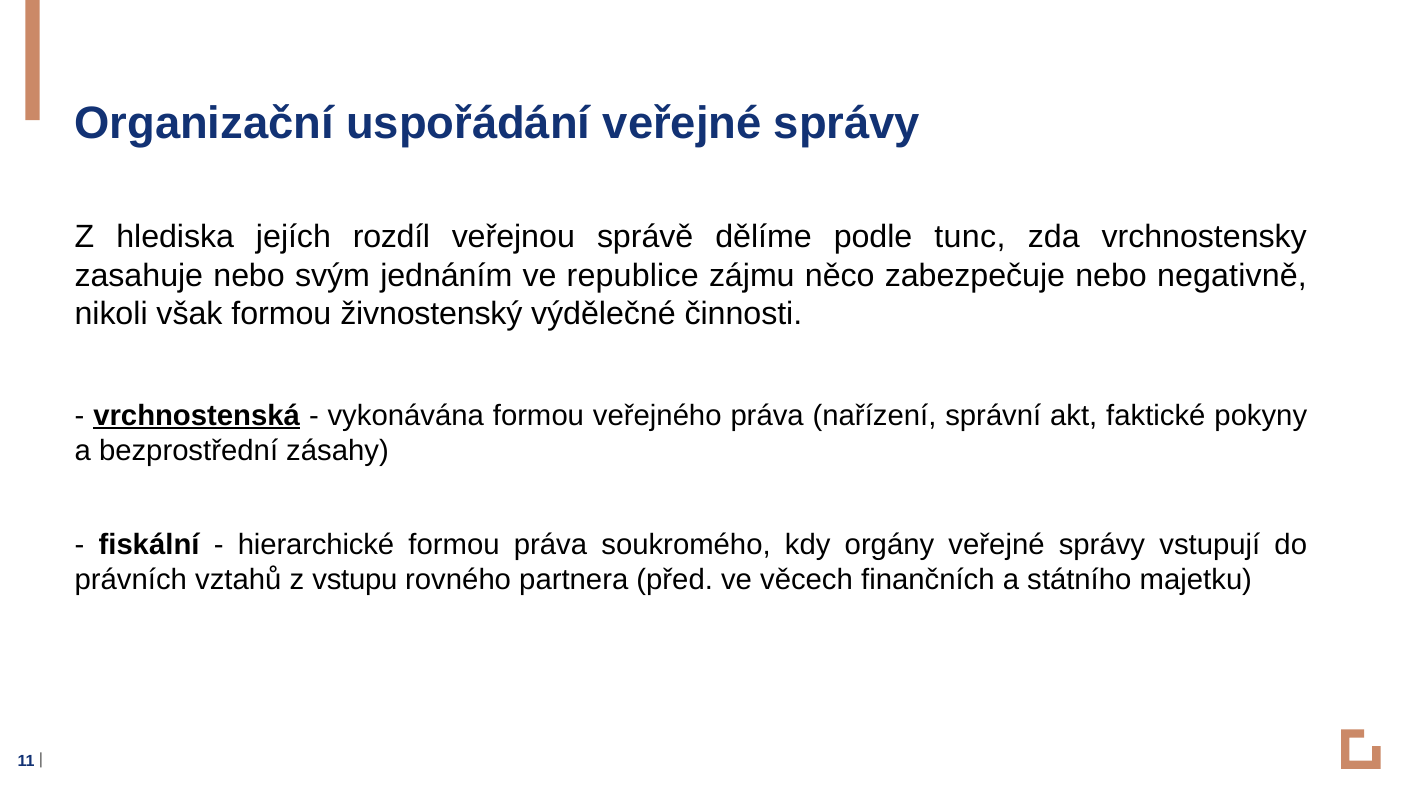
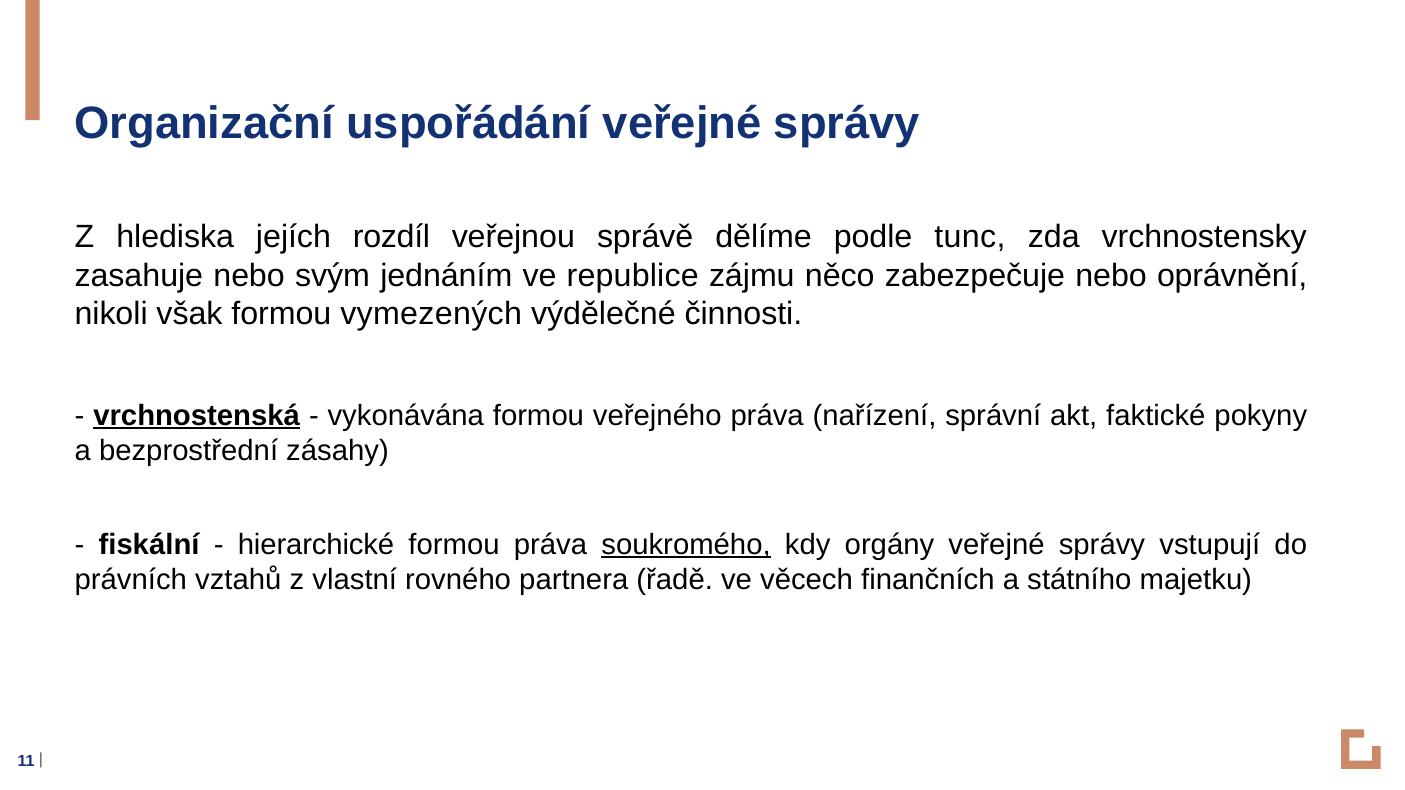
negativně: negativně -> oprávnění
živnostenský: živnostenský -> vymezených
soukromého underline: none -> present
vstupu: vstupu -> vlastní
před: před -> řadě
